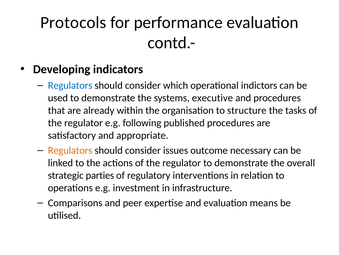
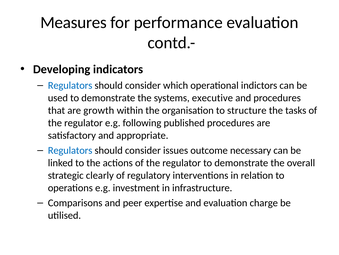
Protocols: Protocols -> Measures
already: already -> growth
Regulators at (70, 150) colour: orange -> blue
parties: parties -> clearly
means: means -> charge
